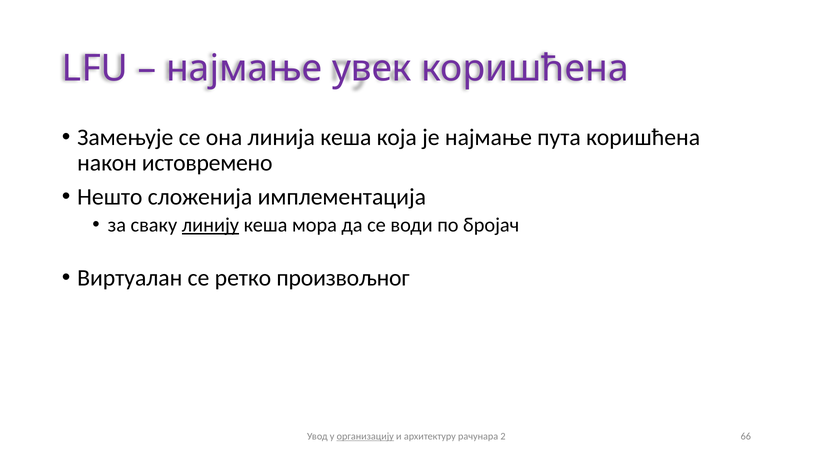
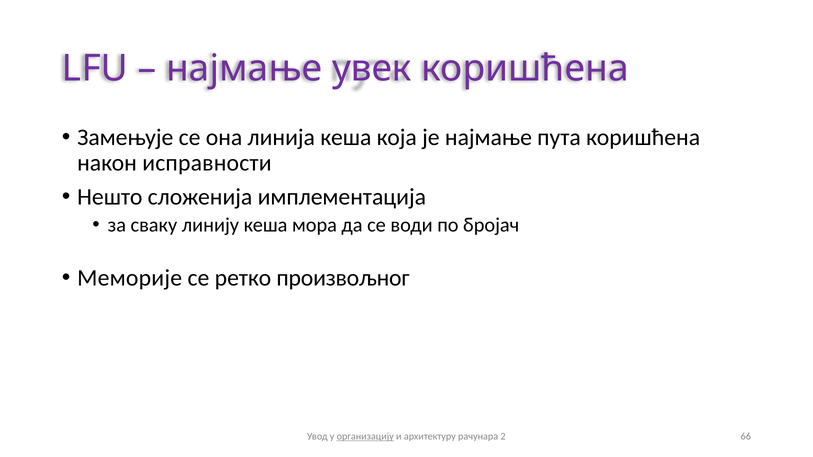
истовремено: истовремено -> исправности
линију underline: present -> none
Виртуалан: Виртуалан -> Меморије
